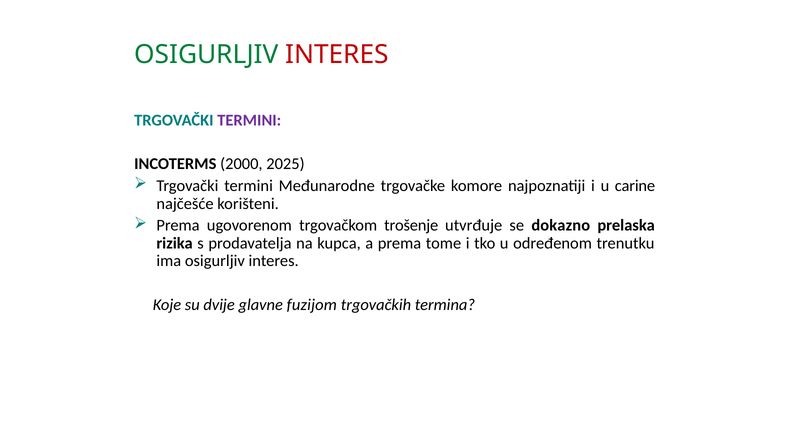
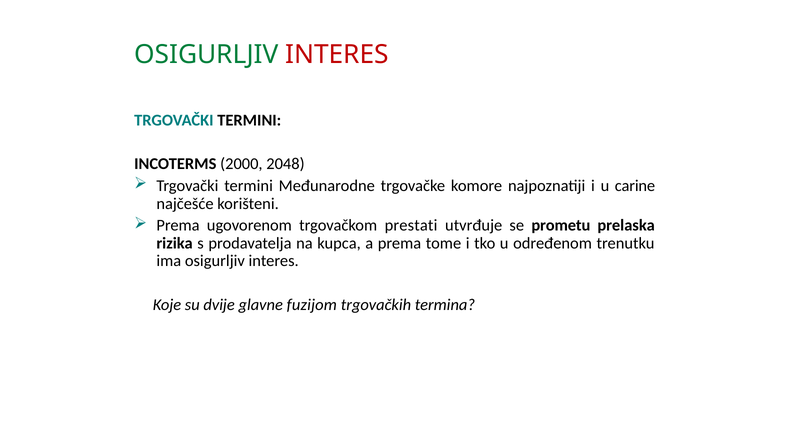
TERMINI at (249, 120) colour: purple -> black
2025: 2025 -> 2048
trošenje: trošenje -> prestati
dokazno: dokazno -> prometu
